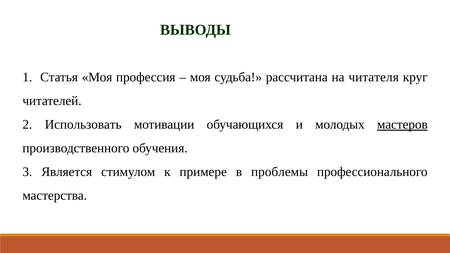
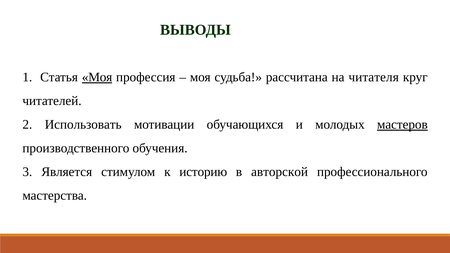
Моя at (97, 77) underline: none -> present
примере: примере -> историю
проблемы: проблемы -> авторской
